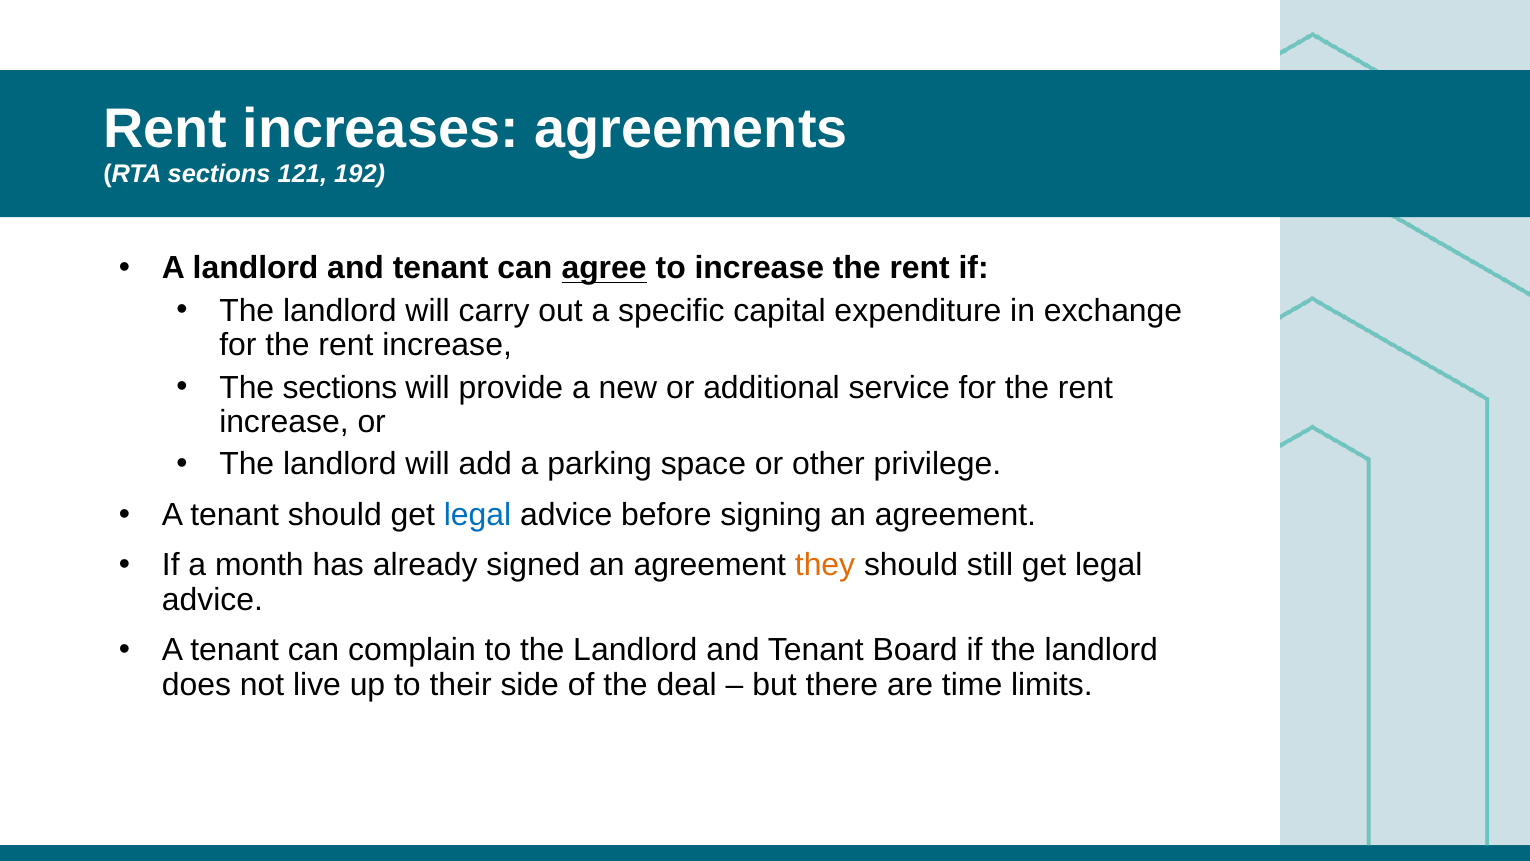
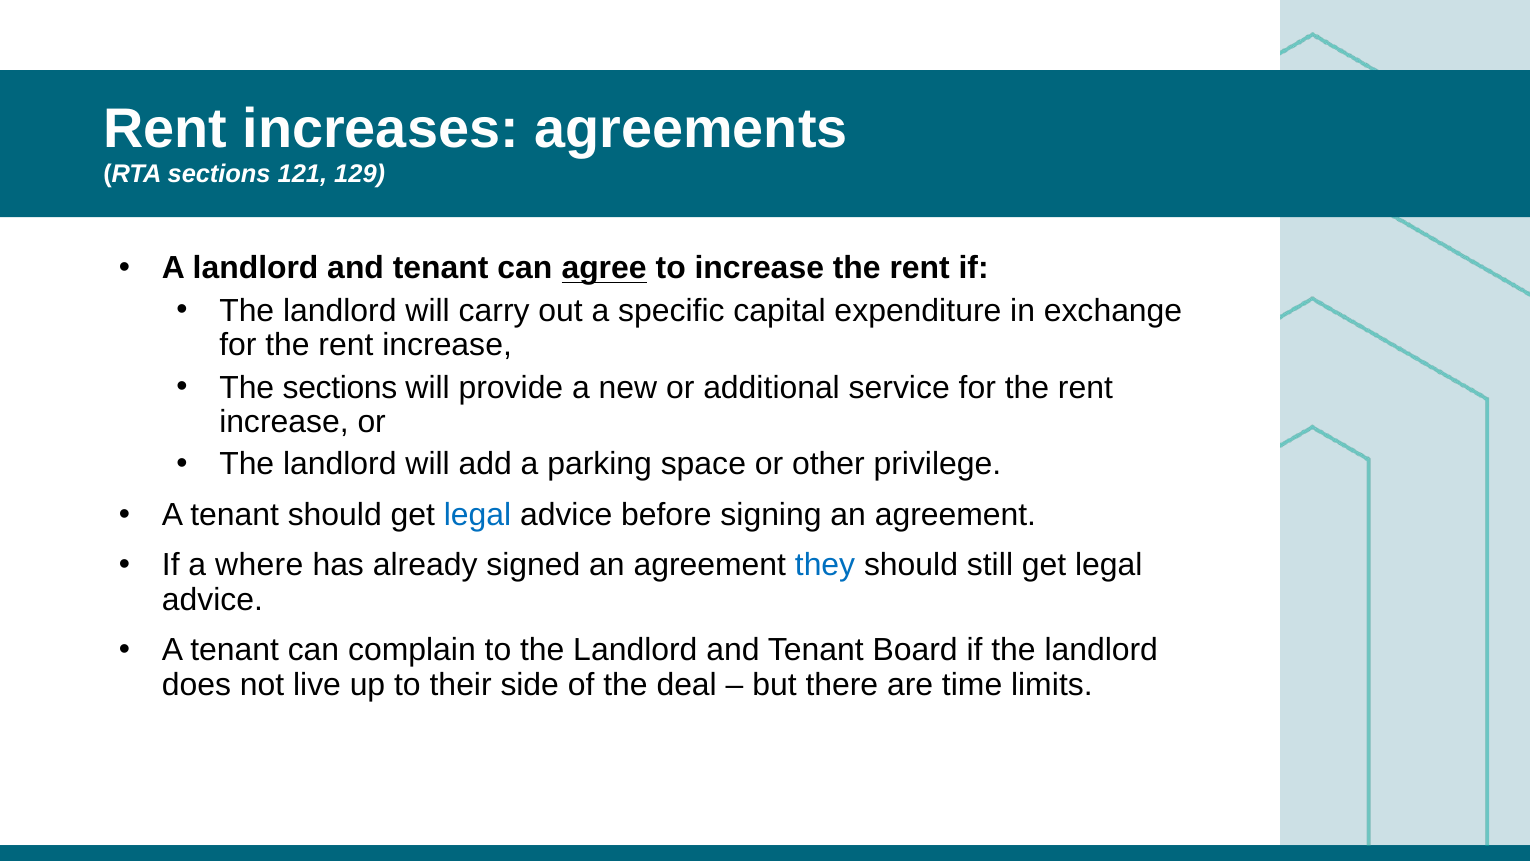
192: 192 -> 129
month: month -> where
they colour: orange -> blue
